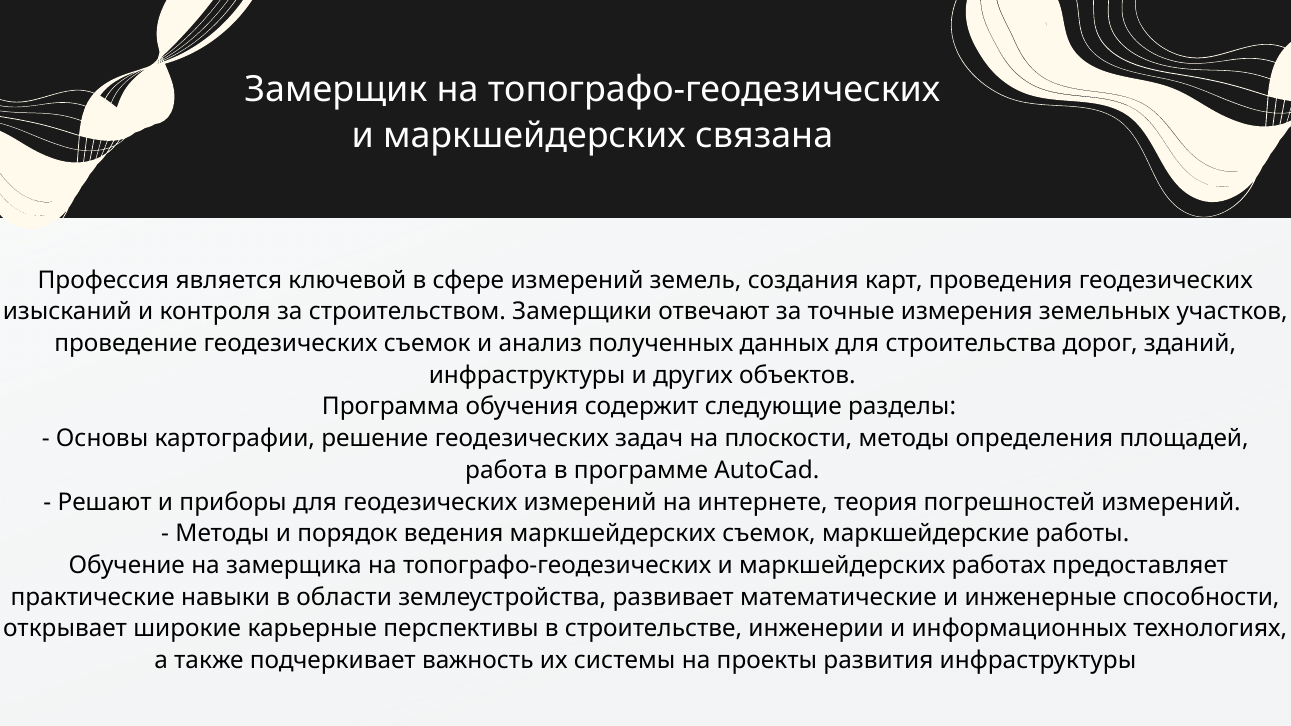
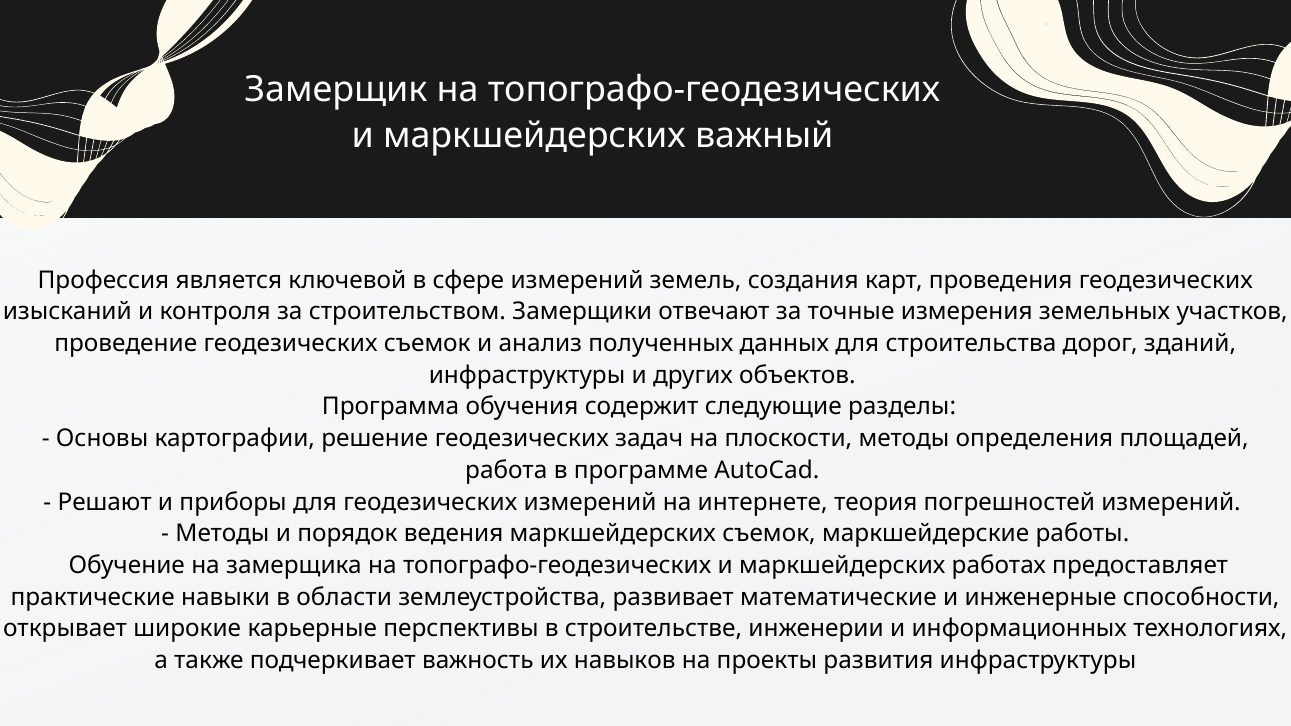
связана: связана -> важный
системы: системы -> навыков
